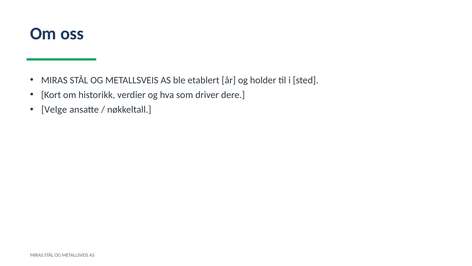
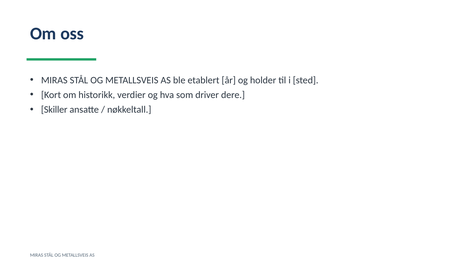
Velge: Velge -> Skiller
